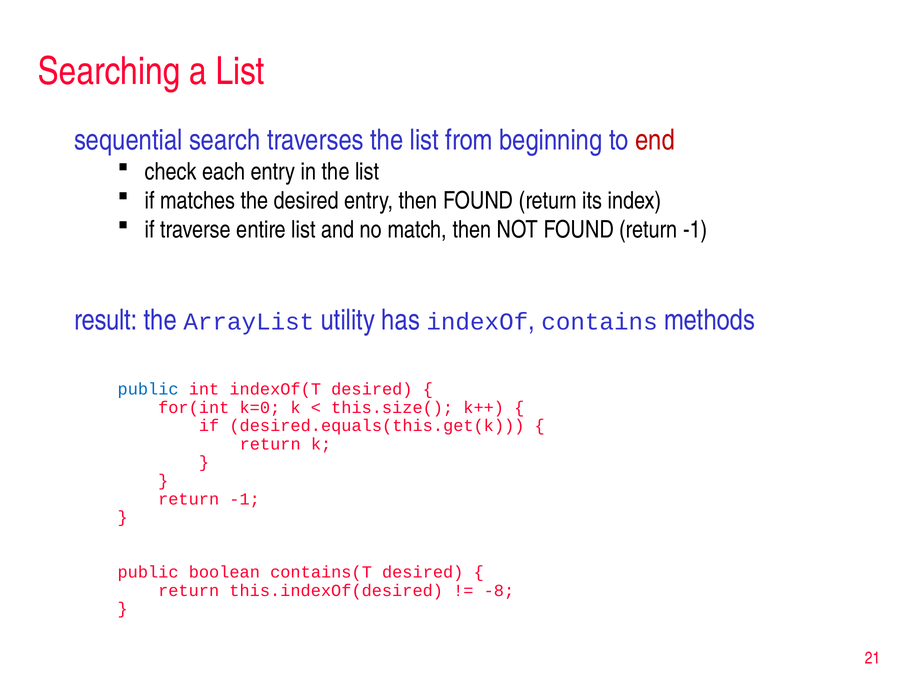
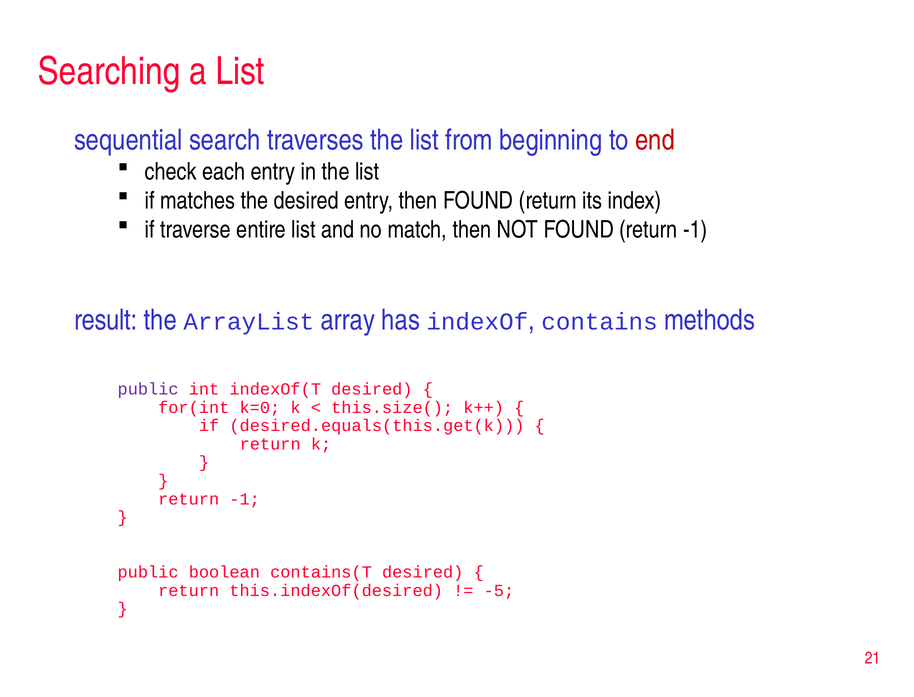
utility: utility -> array
public at (148, 389) colour: blue -> purple
-8: -8 -> -5
